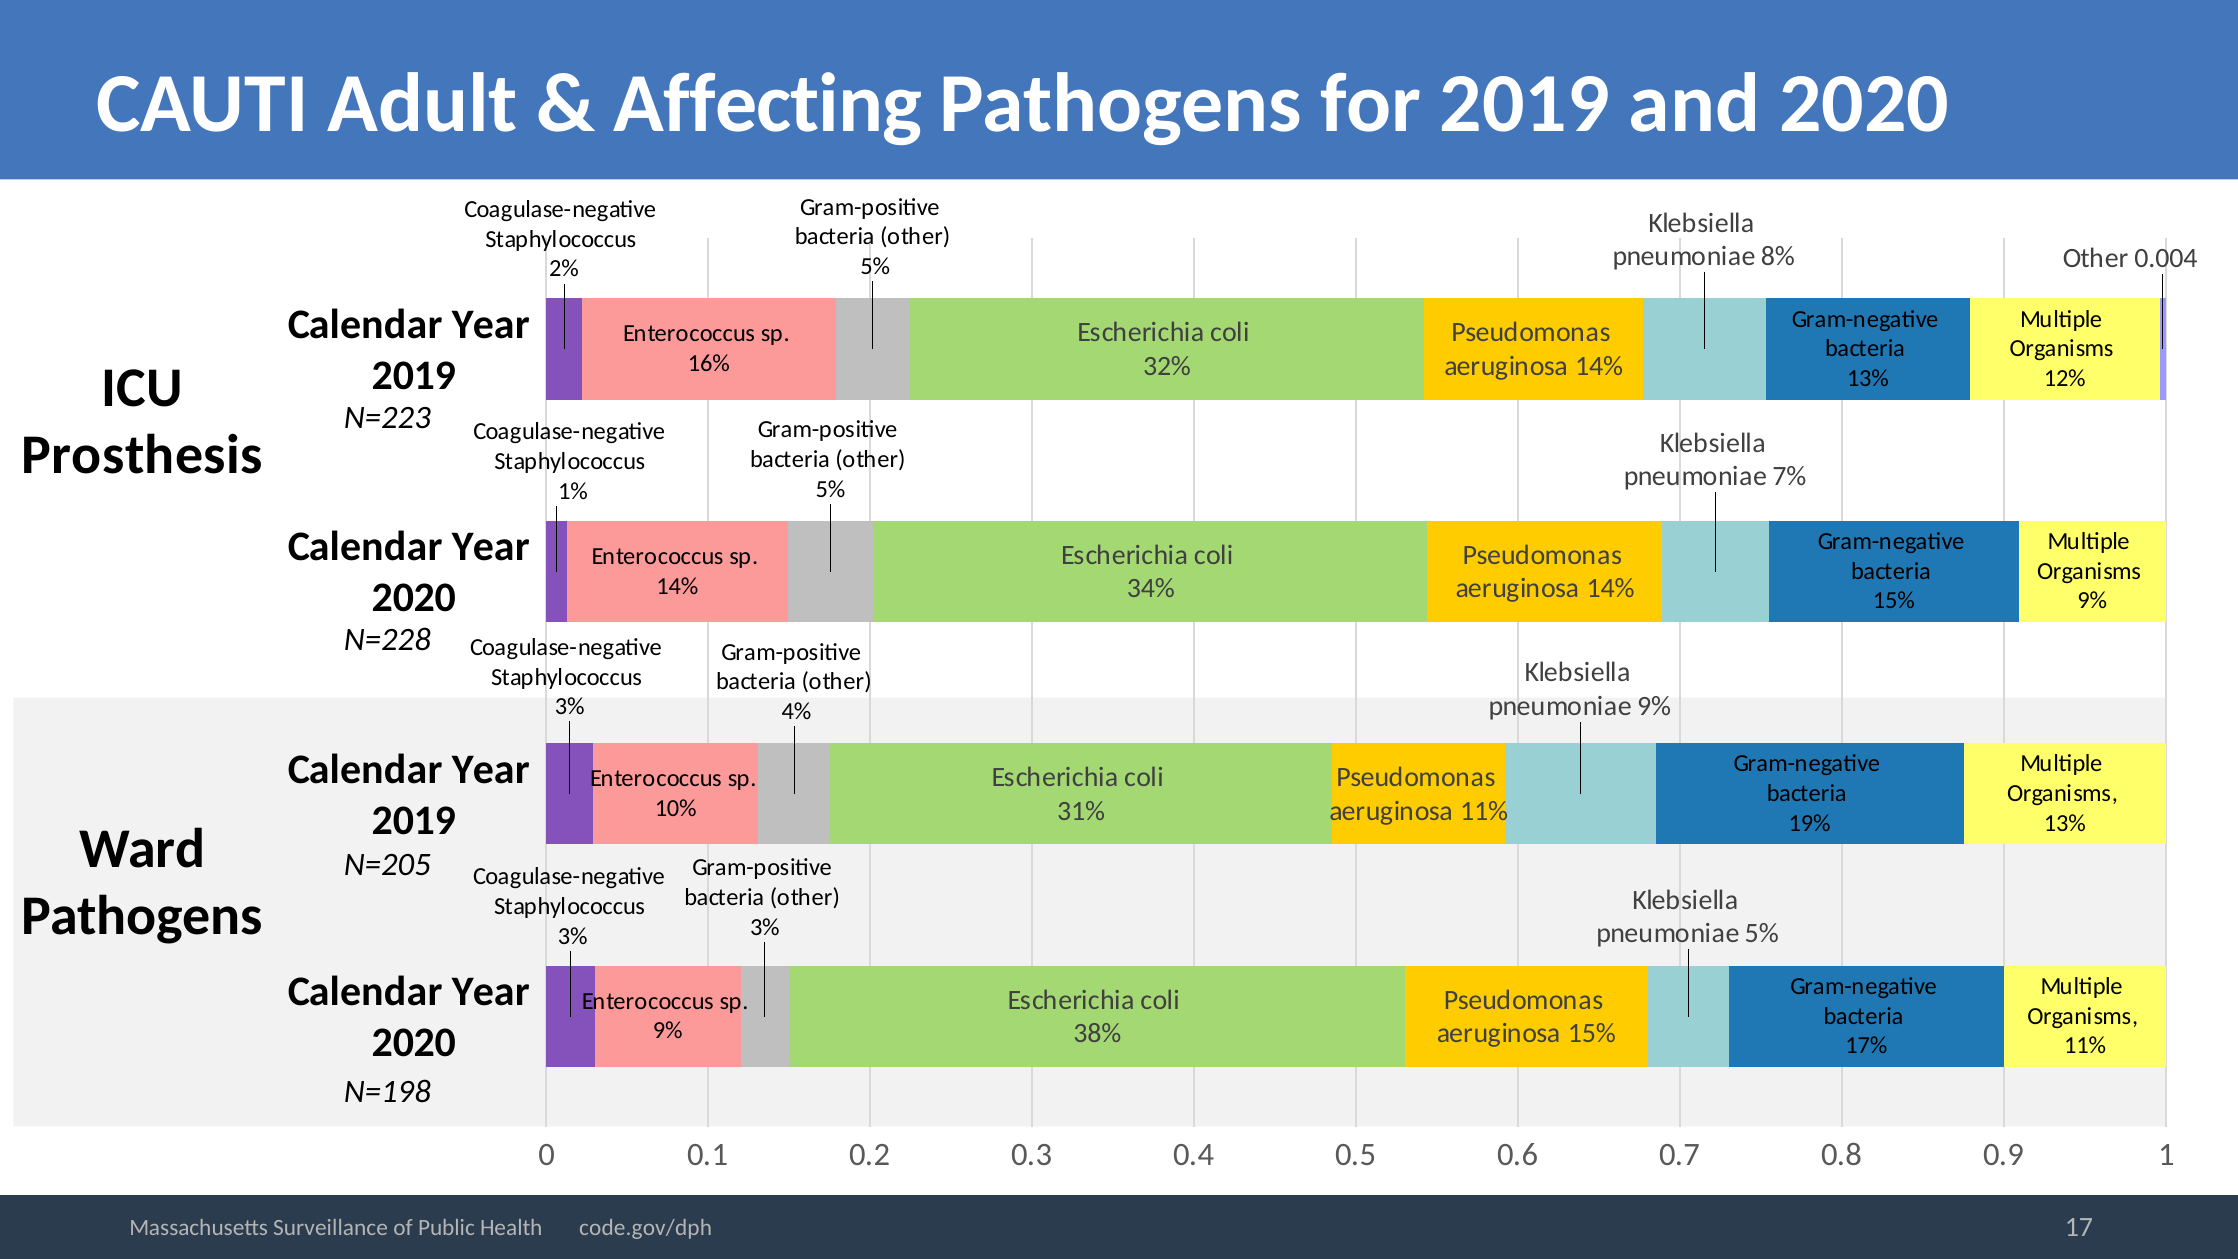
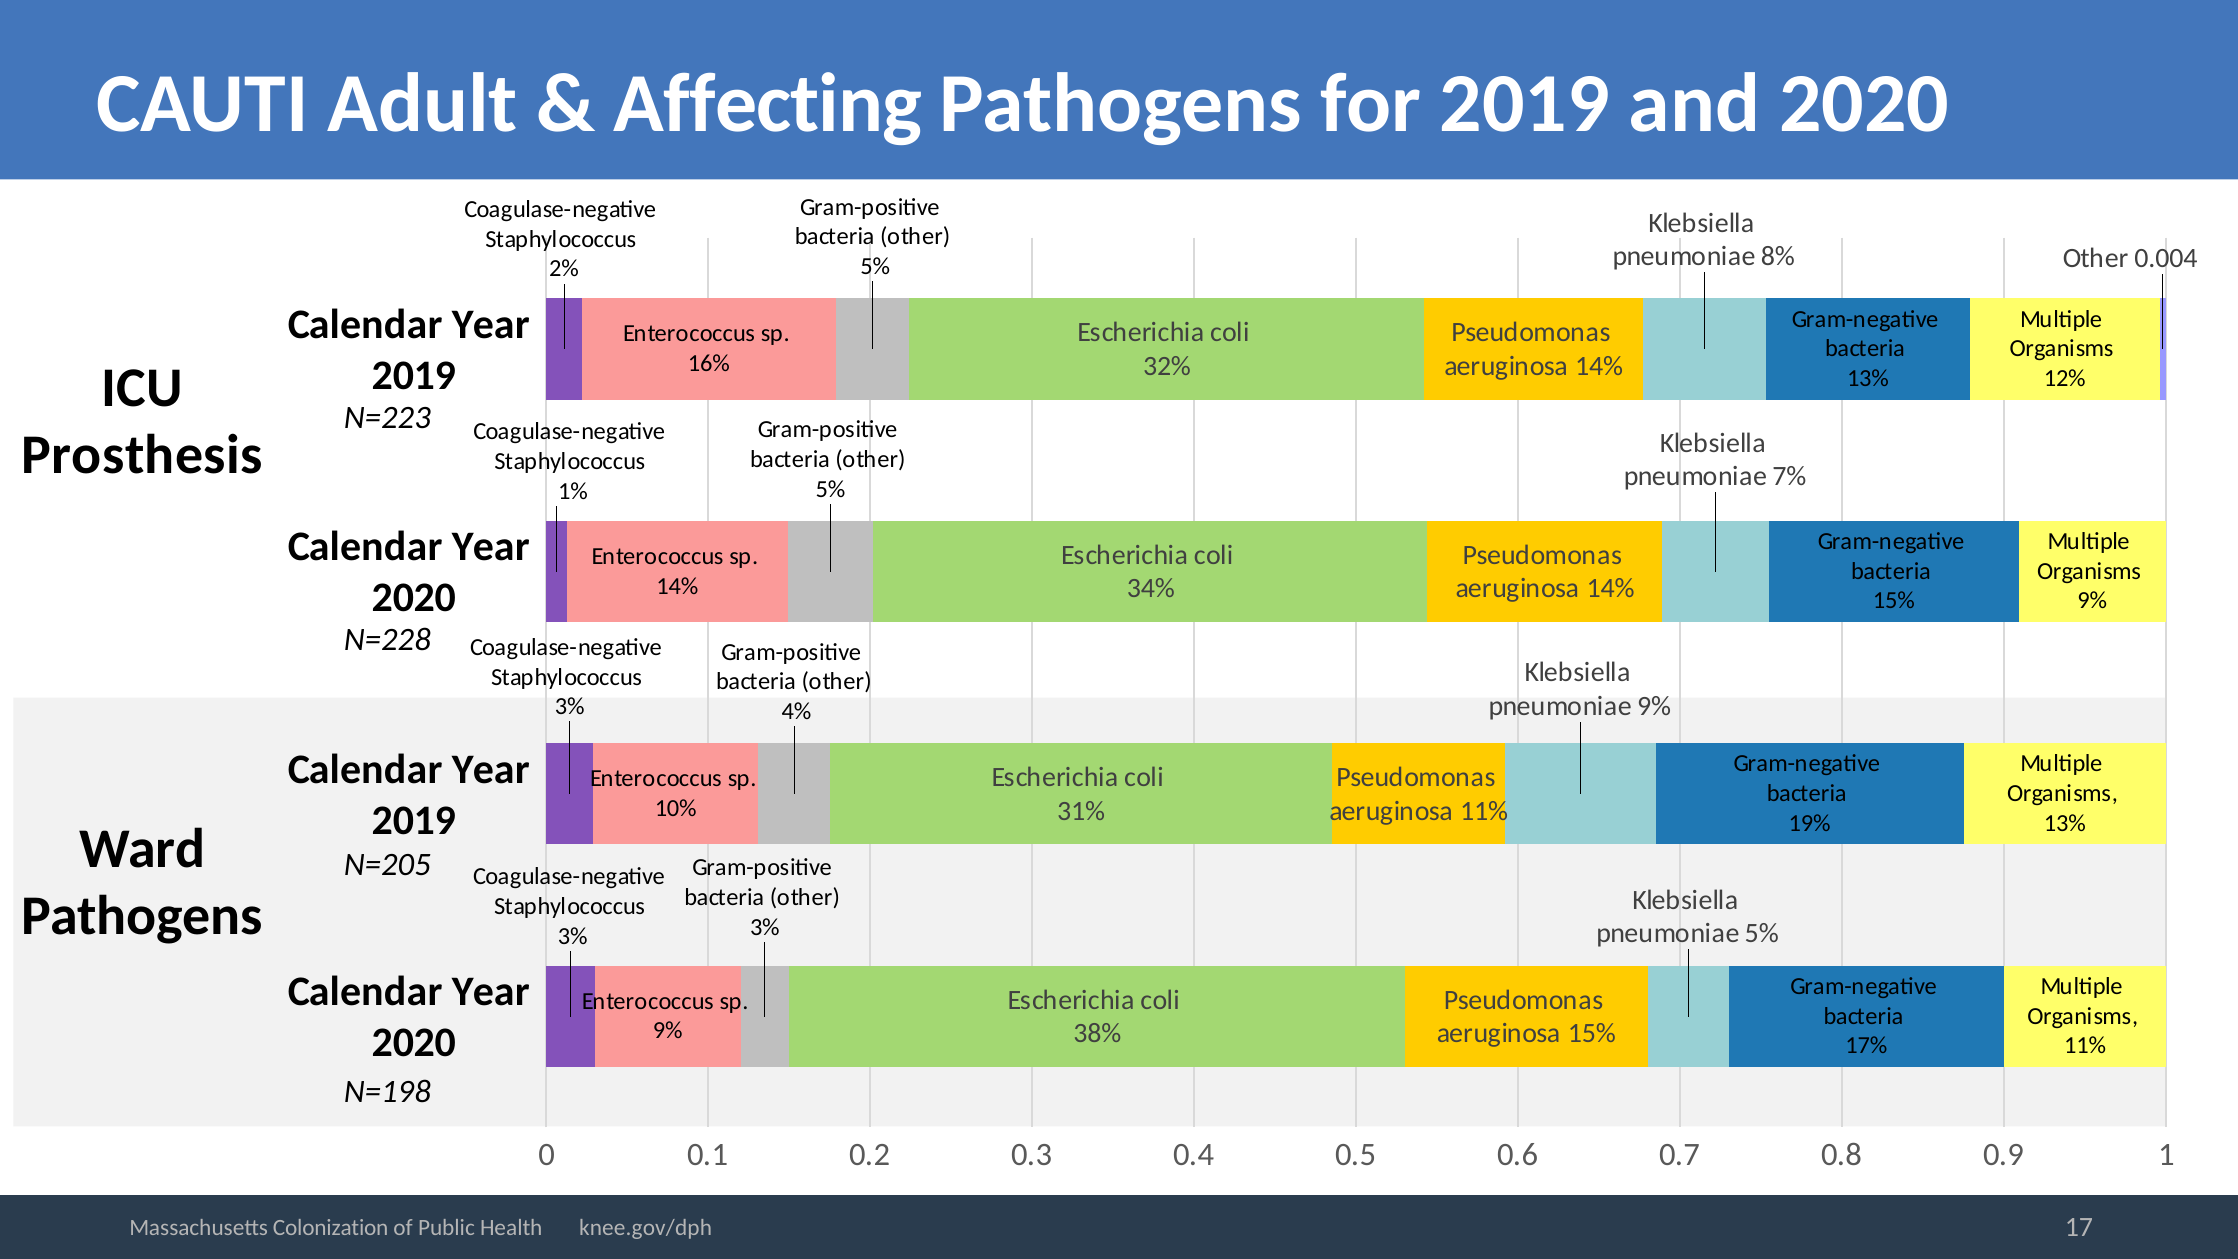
Surveillance: Surveillance -> Colonization
code.gov/dph: code.gov/dph -> knee.gov/dph
